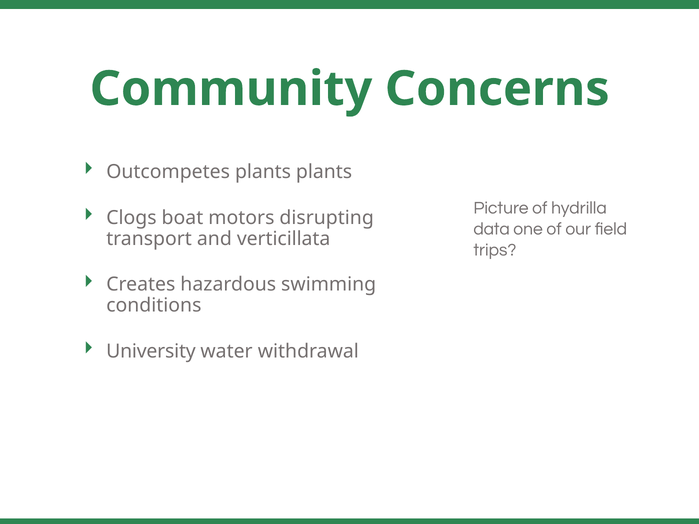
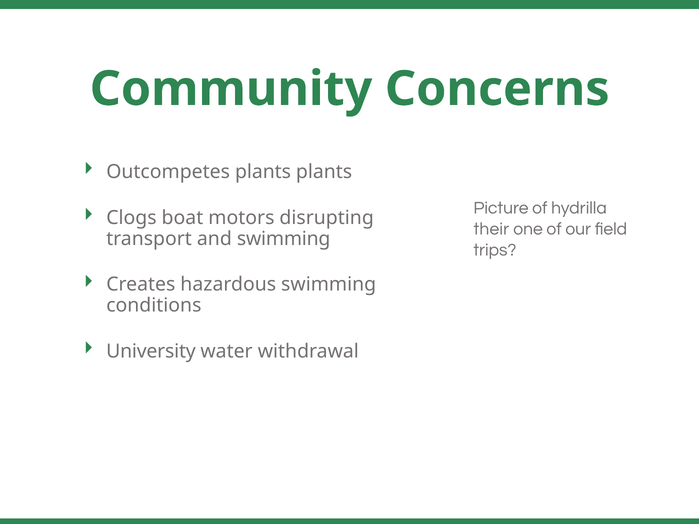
data: data -> their
and verticillata: verticillata -> swimming
